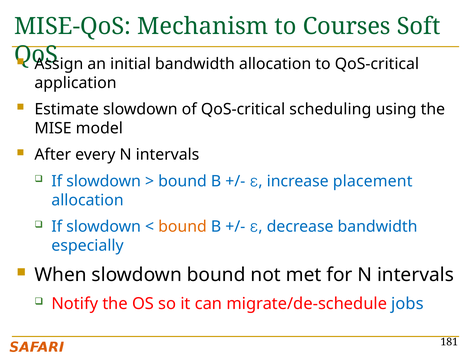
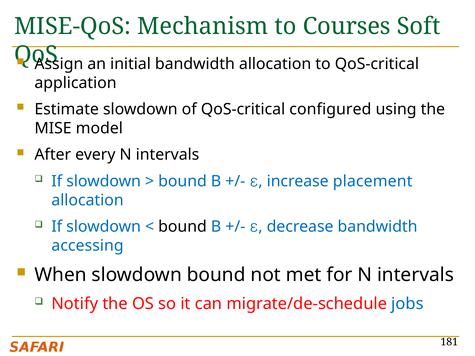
scheduling: scheduling -> configured
bound at (182, 227) colour: orange -> black
especially: especially -> accessing
